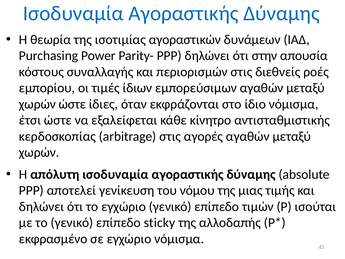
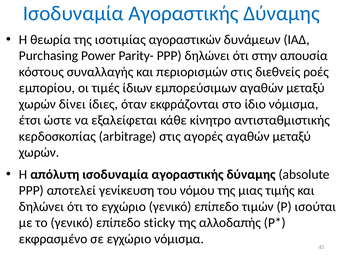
χωρών ώστε: ώστε -> δίνει
